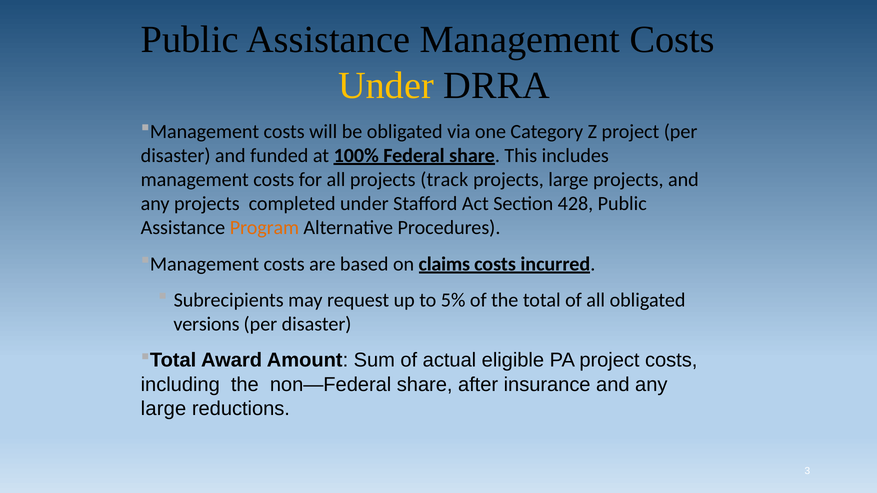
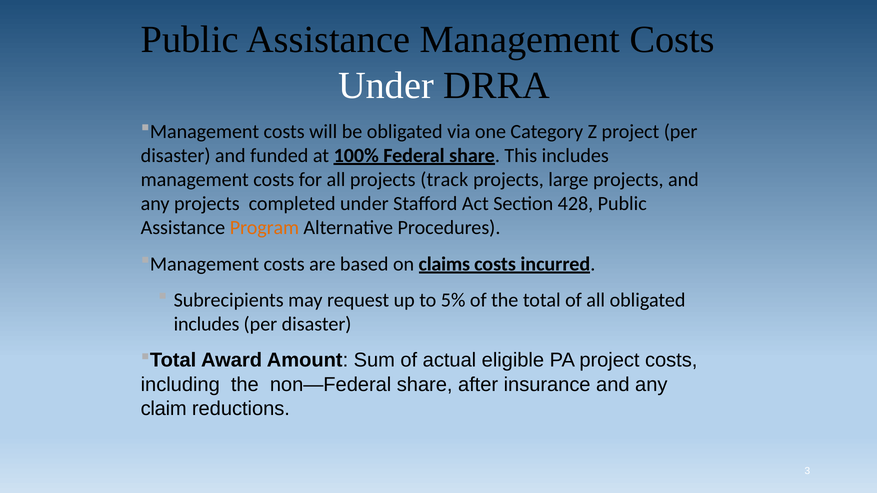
Under at (386, 86) colour: yellow -> white
versions at (207, 324): versions -> includes
large at (163, 409): large -> claim
